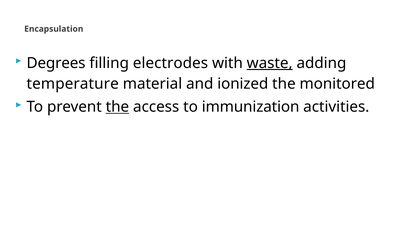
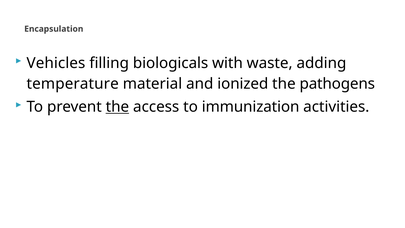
Degrees: Degrees -> Vehicles
electrodes: electrodes -> biologicals
waste underline: present -> none
monitored: monitored -> pathogens
